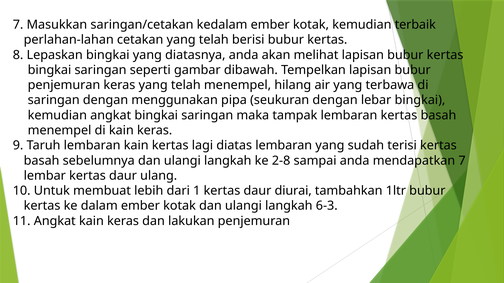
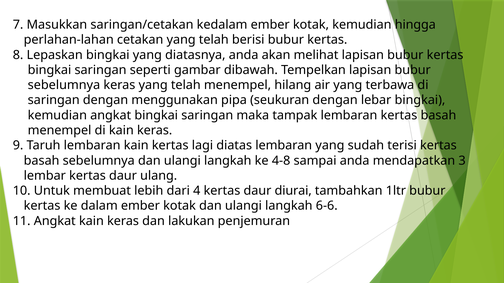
terbaik: terbaik -> hingga
penjemuran at (64, 85): penjemuran -> sebelumnya
2-8: 2-8 -> 4-8
mendapatkan 7: 7 -> 3
1: 1 -> 4
6-3: 6-3 -> 6-6
